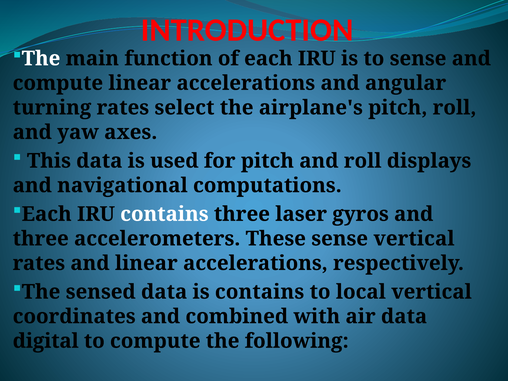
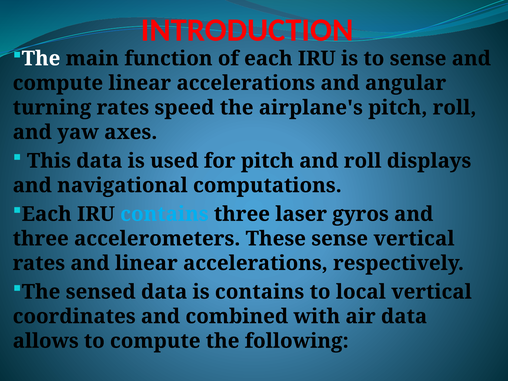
select: select -> speed
contains at (164, 214) colour: white -> light blue
digital: digital -> allows
